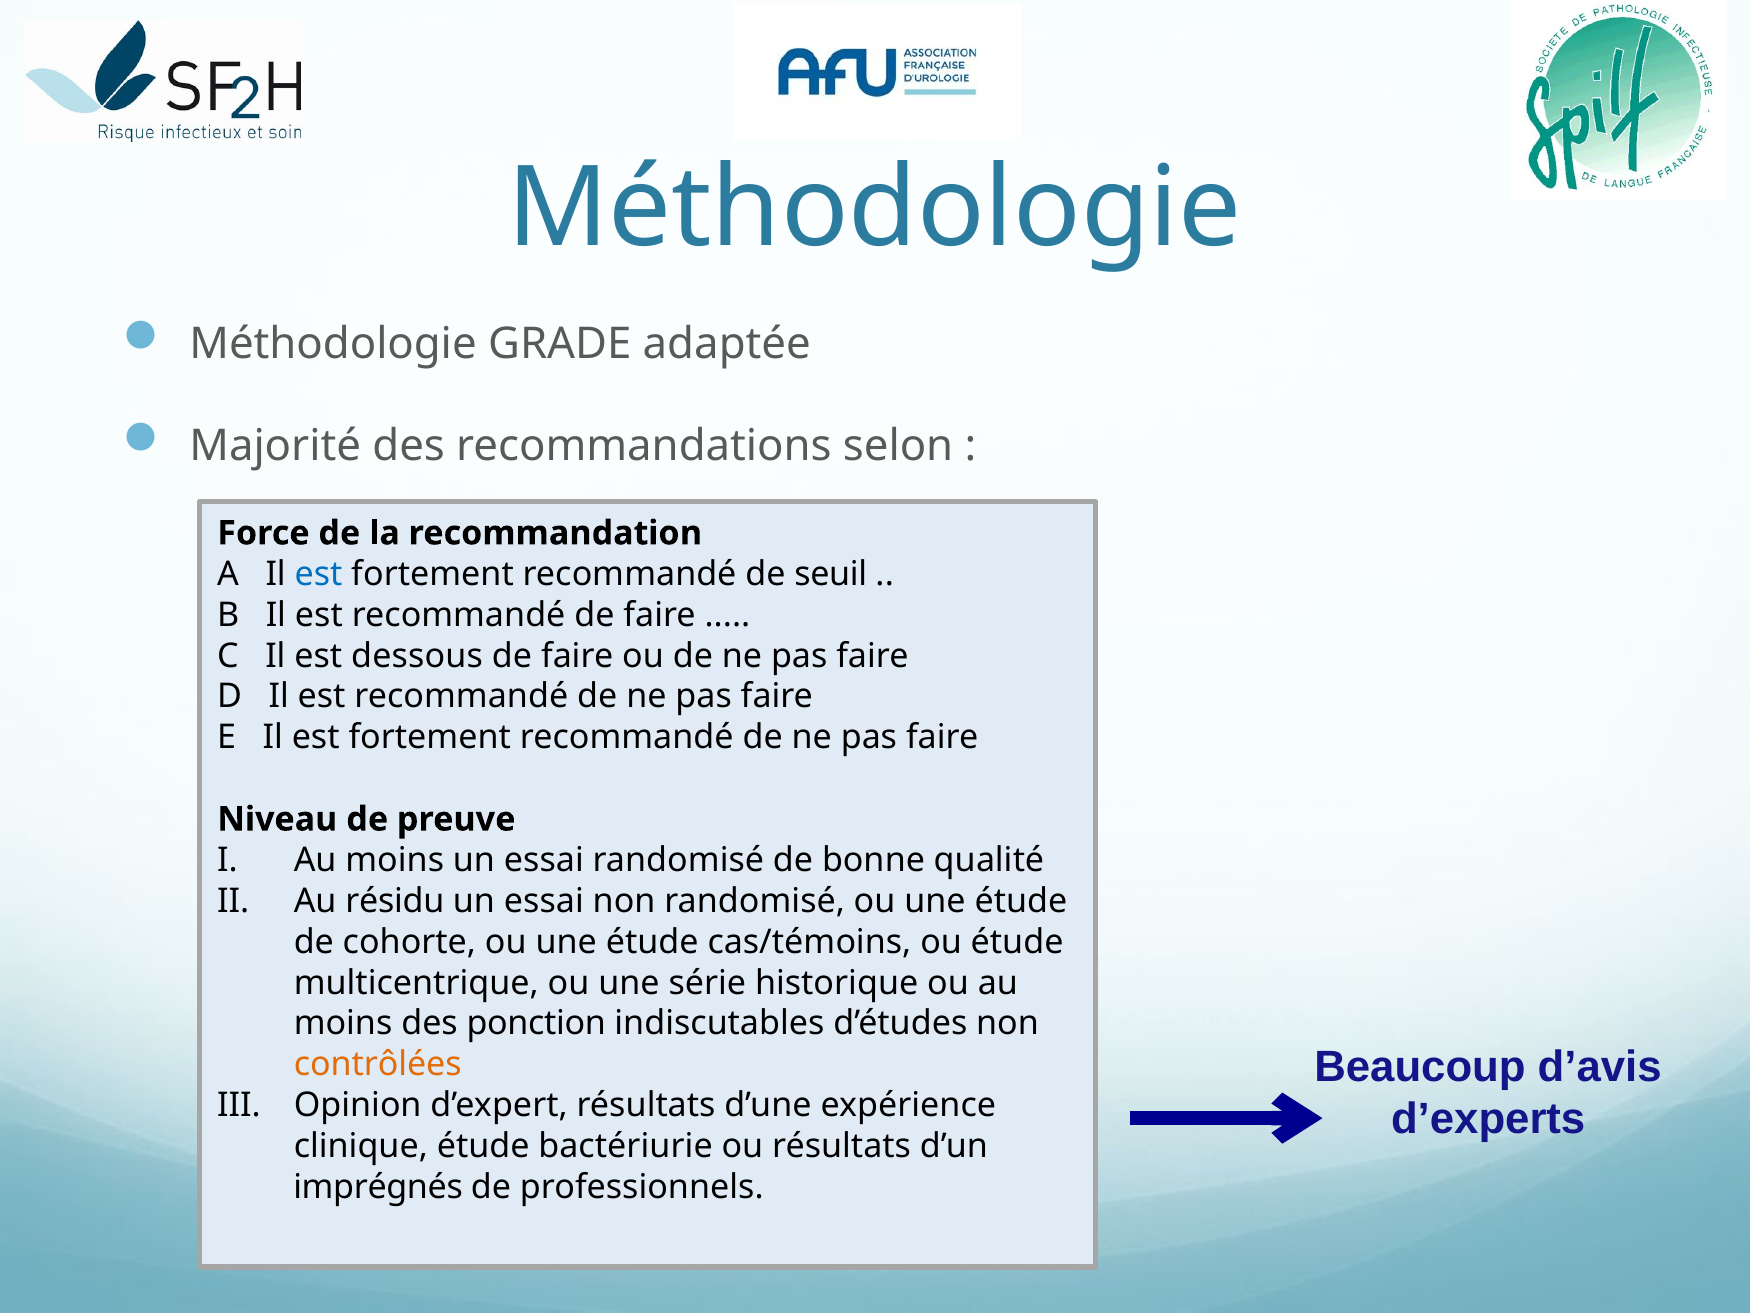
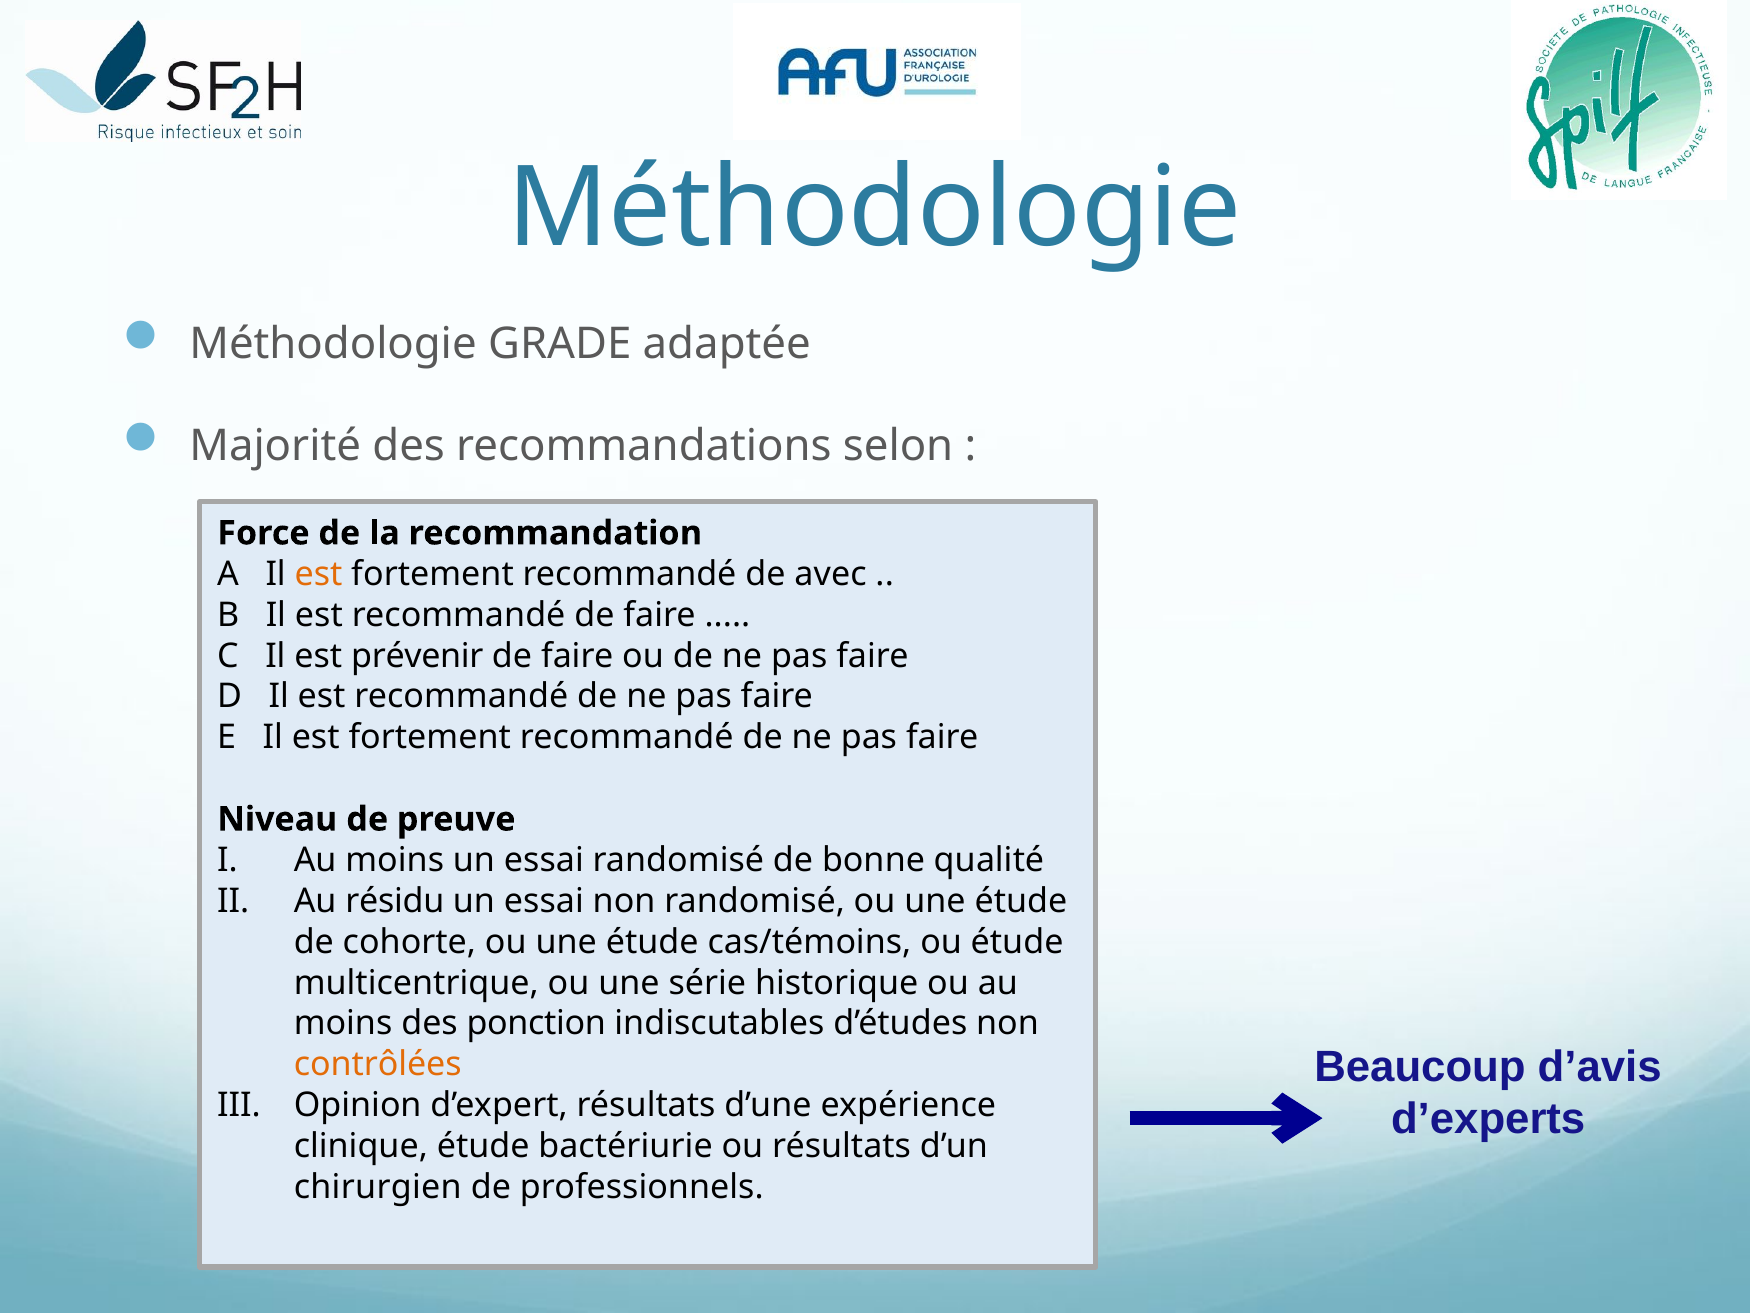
est at (319, 574) colour: blue -> orange
seuil: seuil -> avec
dessous: dessous -> prévenir
imprégnés: imprégnés -> chirurgien
